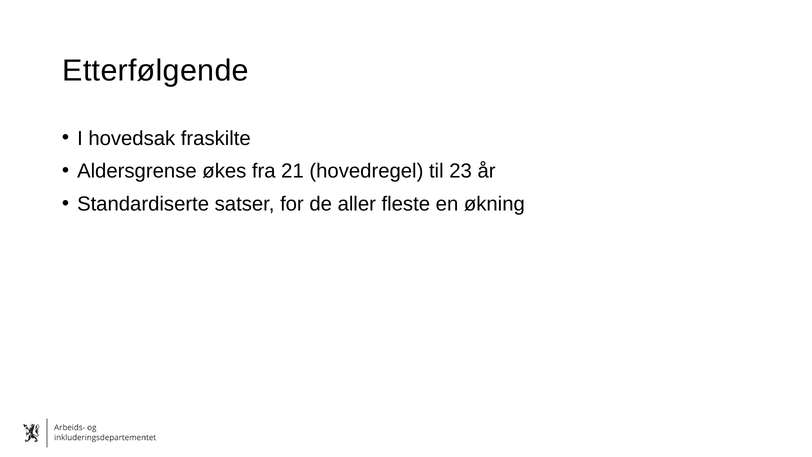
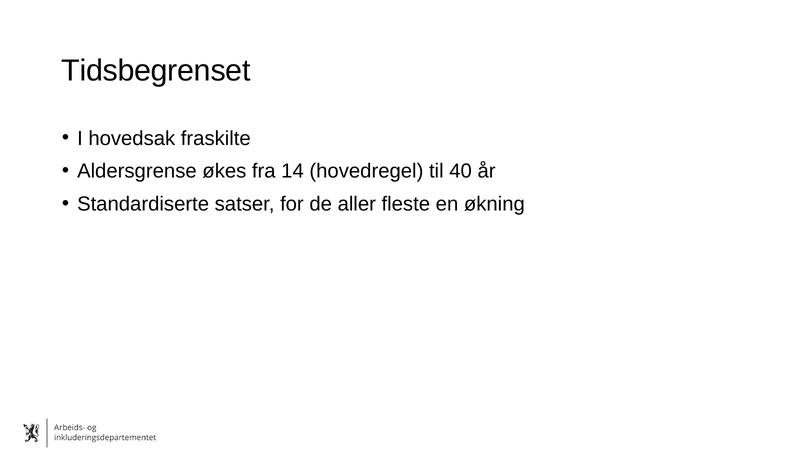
Etterfølgende: Etterfølgende -> Tidsbegrenset
21: 21 -> 14
23: 23 -> 40
